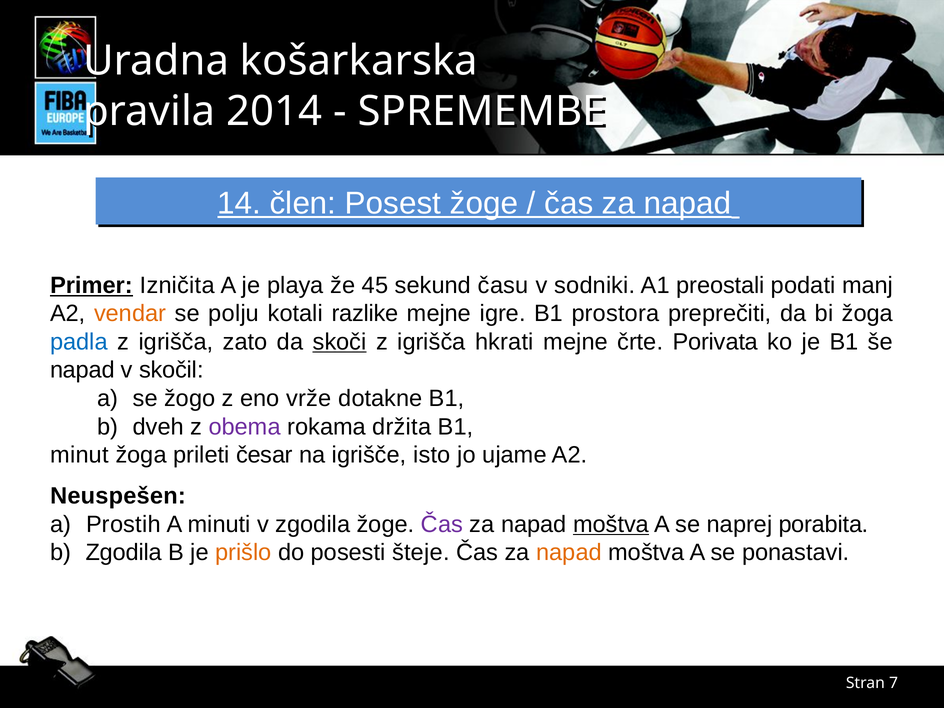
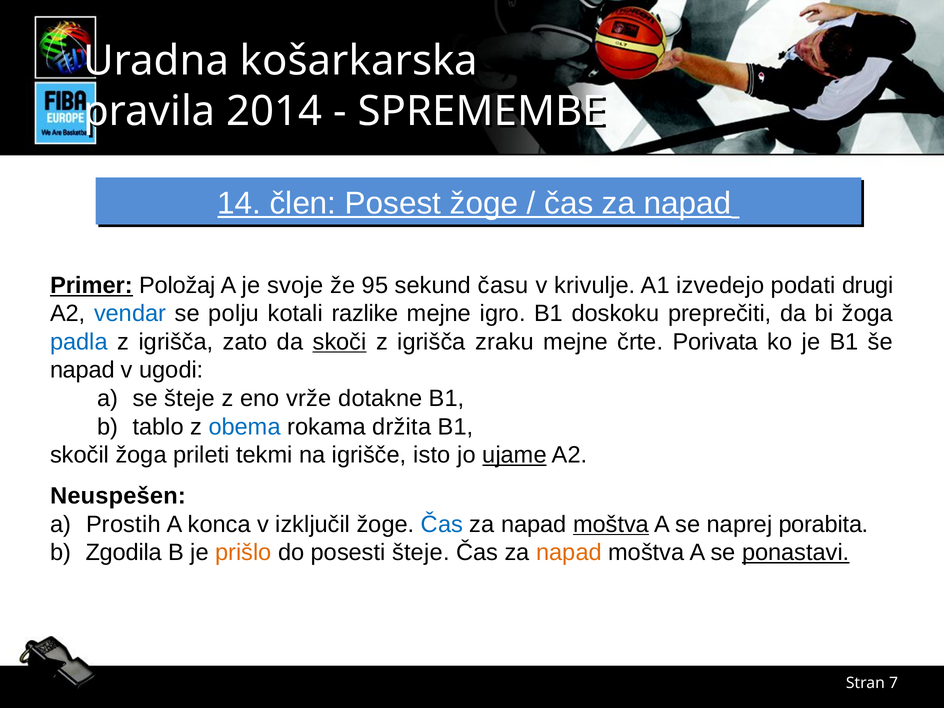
Izničita: Izničita -> Položaj
playa: playa -> svoje
45: 45 -> 95
sodniki: sodniki -> krivulje
preostali: preostali -> izvedejo
manj: manj -> drugi
vendar colour: orange -> blue
igre: igre -> igro
prostora: prostora -> doskoku
hkrati: hkrati -> zraku
skočil: skočil -> ugodi
se žogo: žogo -> šteje
dveh: dveh -> tablo
obema colour: purple -> blue
minut: minut -> skočil
česar: česar -> tekmi
ujame underline: none -> present
minuti: minuti -> konca
v zgodila: zgodila -> izključil
Čas at (442, 524) colour: purple -> blue
ponastavi underline: none -> present
